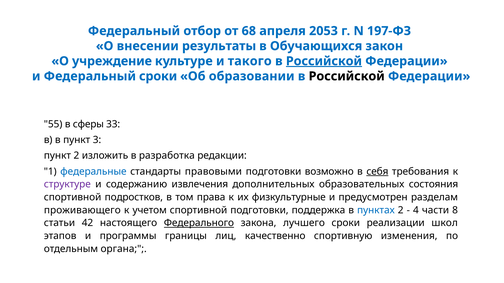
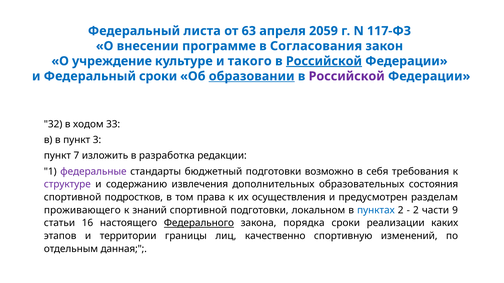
отбор: отбор -> листа
68: 68 -> 63
2053: 2053 -> 2059
197-ФЗ: 197-ФЗ -> 117-ФЗ
результаты: результаты -> программе
Обучающихся: Обучающихся -> Согласования
образовании underline: none -> present
Российской at (347, 76) colour: black -> purple
55: 55 -> 32
сферы: сферы -> ходом
пункт 2: 2 -> 7
федеральные colour: blue -> purple
правовыми: правовыми -> бюджетный
себя underline: present -> none
физкультурные: физкультурные -> осуществления
учетом: учетом -> знаний
поддержка: поддержка -> локальном
4 at (416, 210): 4 -> 2
8: 8 -> 9
42: 42 -> 16
лучшего: лучшего -> порядка
школ: школ -> каких
программы: программы -> территории
изменения: изменения -> изменений
органа: органа -> данная
